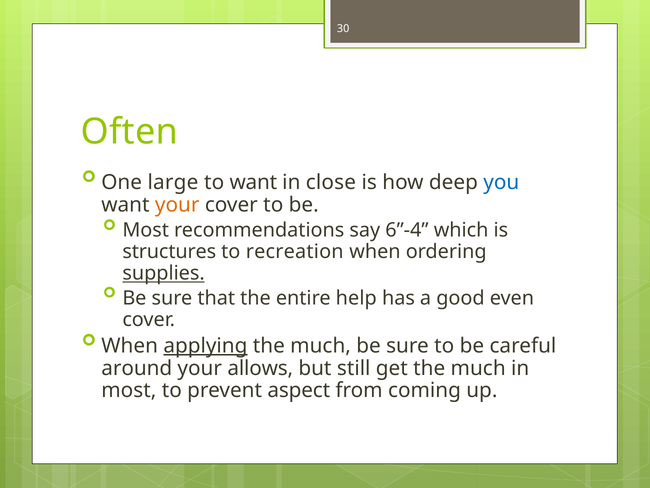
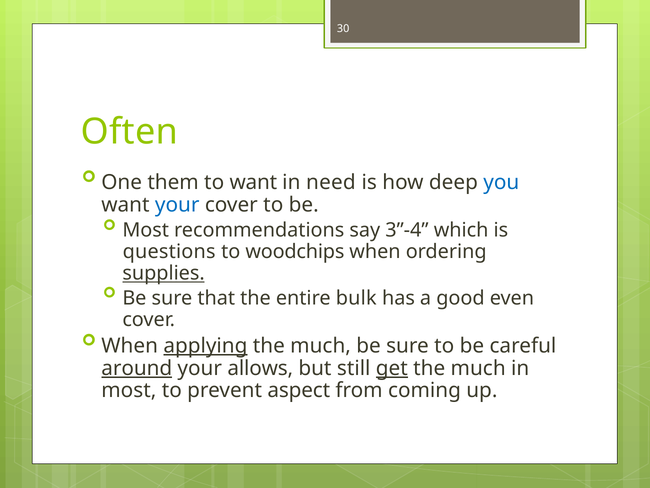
large: large -> them
close: close -> need
your at (177, 205) colour: orange -> blue
6”-4: 6”-4 -> 3”-4
structures: structures -> questions
recreation: recreation -> woodchips
help: help -> bulk
around underline: none -> present
get underline: none -> present
